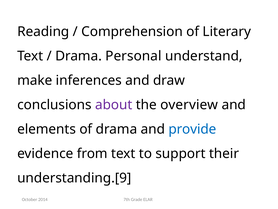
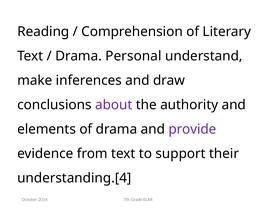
overview: overview -> authority
provide colour: blue -> purple
understanding.[9: understanding.[9 -> understanding.[4
